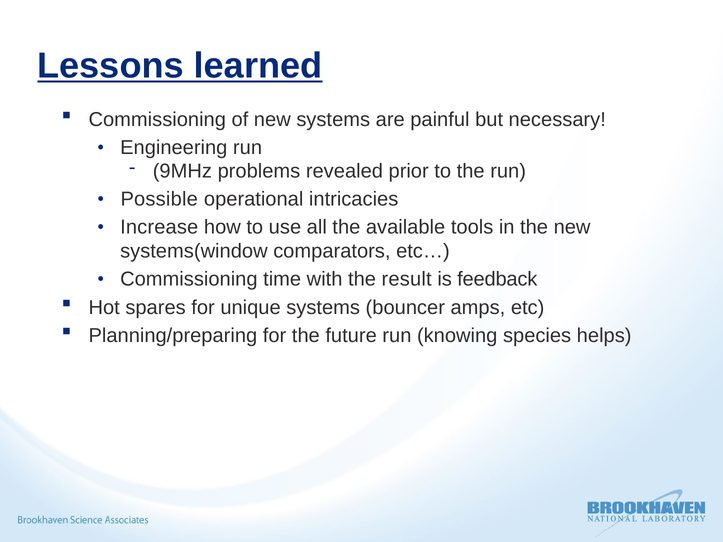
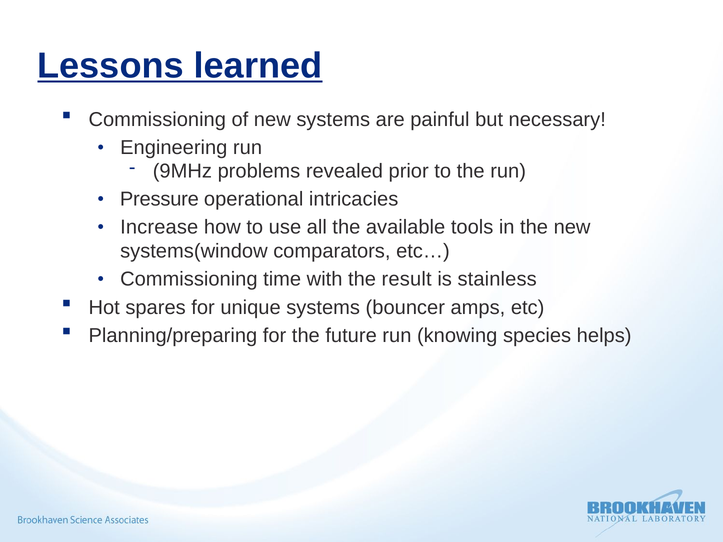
Possible: Possible -> Pressure
feedback: feedback -> stainless
